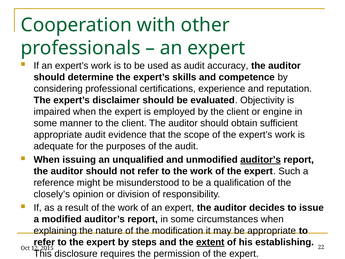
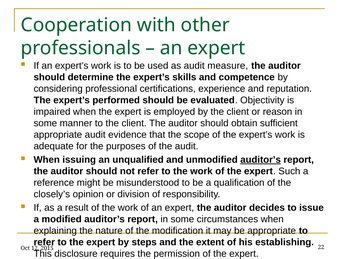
accuracy: accuracy -> measure
disclaimer: disclaimer -> performed
engine: engine -> reason
extent underline: present -> none
